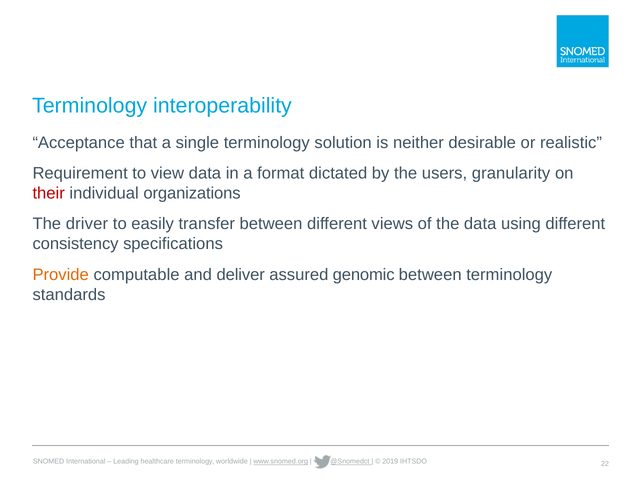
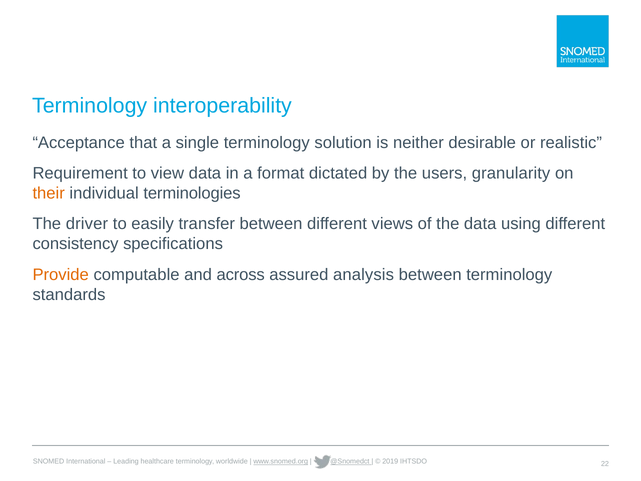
their colour: red -> orange
organizations: organizations -> terminologies
deliver: deliver -> across
genomic: genomic -> analysis
